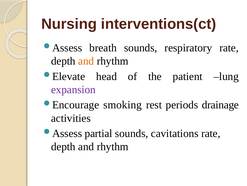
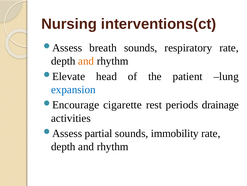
expansion colour: purple -> blue
smoking: smoking -> cigarette
cavitations: cavitations -> immobility
